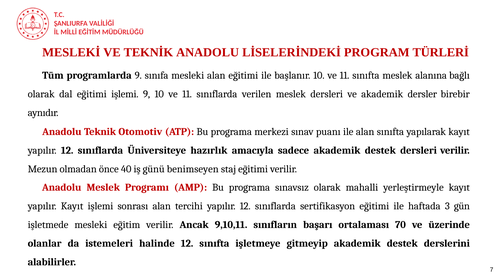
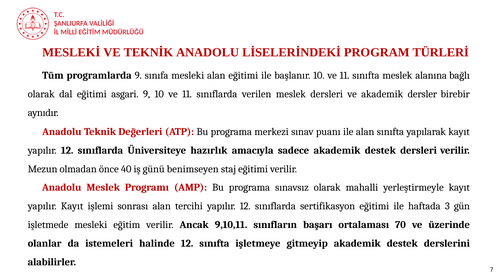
eğitimi işlemi: işlemi -> asgari
Otomotiv: Otomotiv -> Değerleri
